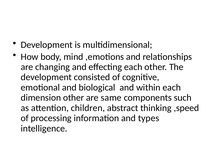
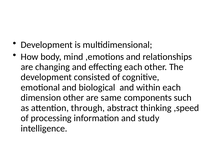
children: children -> through
types: types -> study
